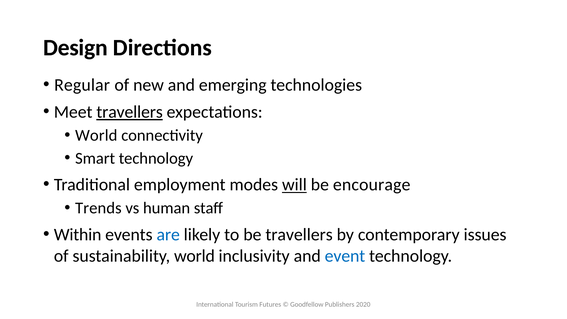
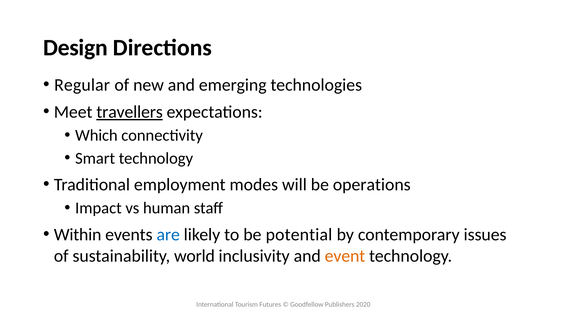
World at (96, 135): World -> Which
will underline: present -> none
encourage: encourage -> operations
Trends: Trends -> Impact
be travellers: travellers -> potential
event colour: blue -> orange
